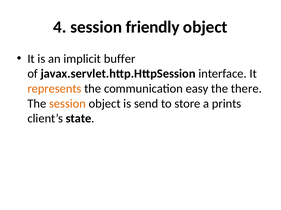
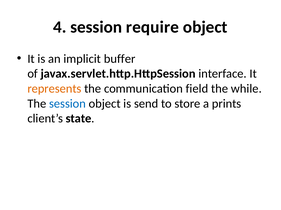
friendly: friendly -> require
easy: easy -> field
there: there -> while
session at (68, 104) colour: orange -> blue
